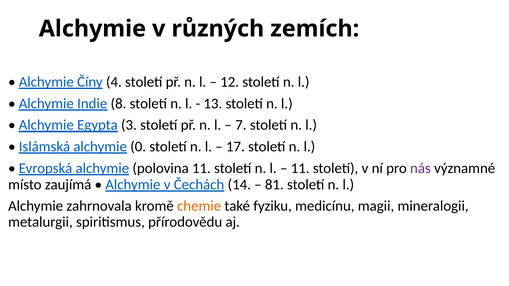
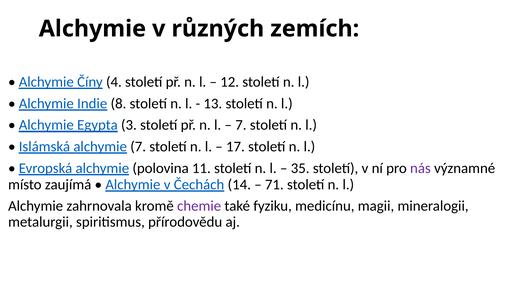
alchymie 0: 0 -> 7
11 at (300, 168): 11 -> 35
81: 81 -> 71
chemie colour: orange -> purple
